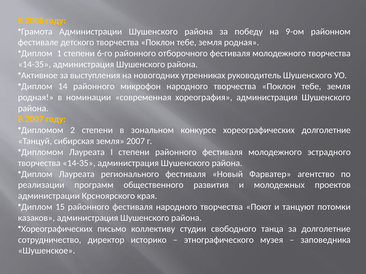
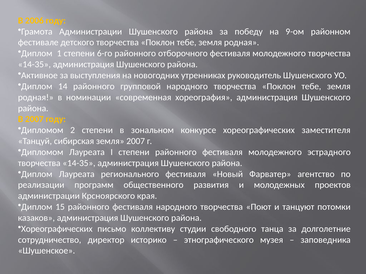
микрофон: микрофон -> групповой
хореографических долголетние: долголетние -> заместителя
